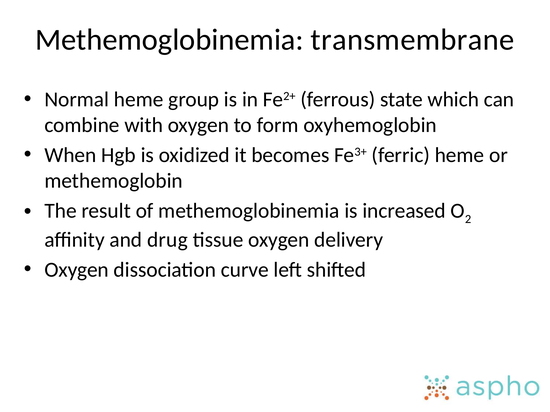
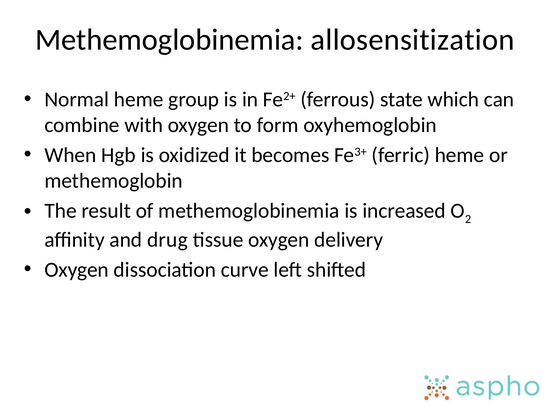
transmembrane: transmembrane -> allosensitization
